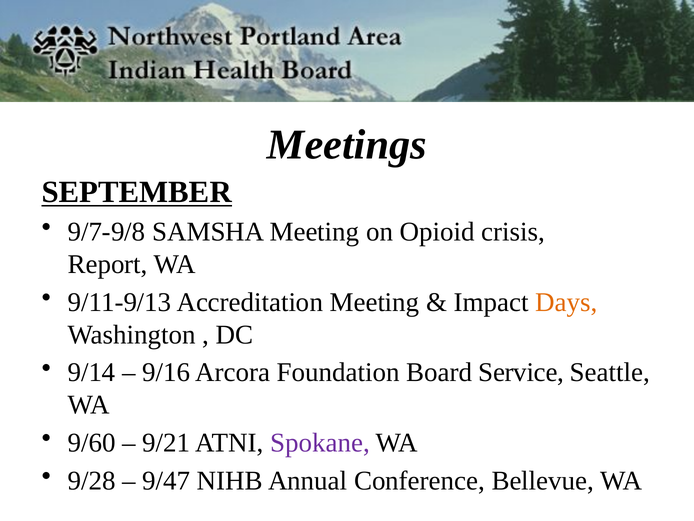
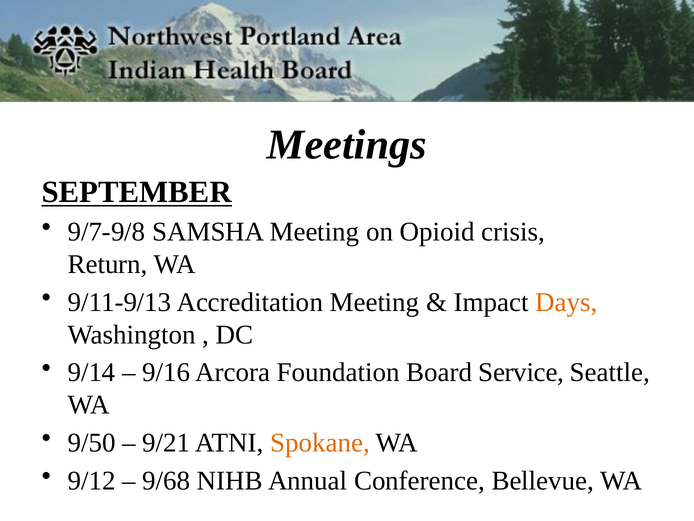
Report: Report -> Return
9/60: 9/60 -> 9/50
Spokane colour: purple -> orange
9/28: 9/28 -> 9/12
9/47: 9/47 -> 9/68
